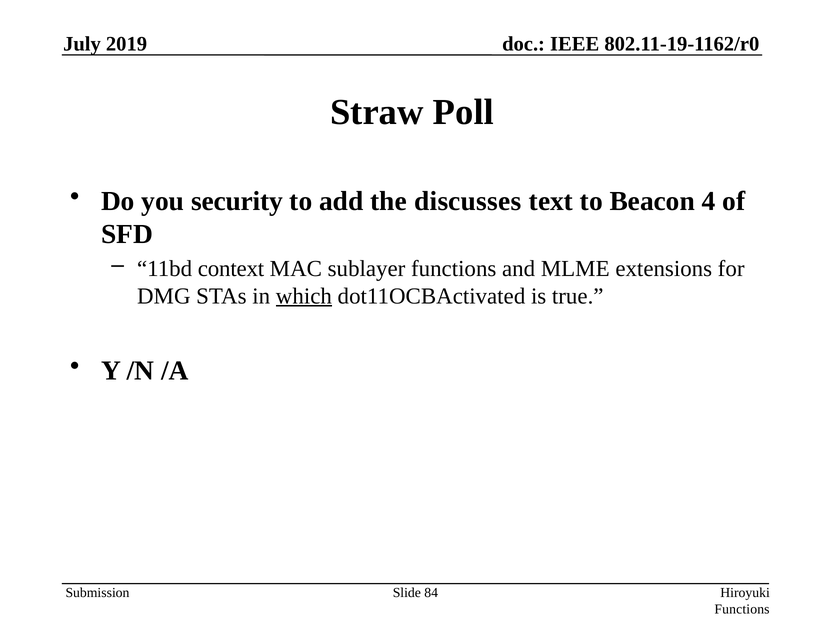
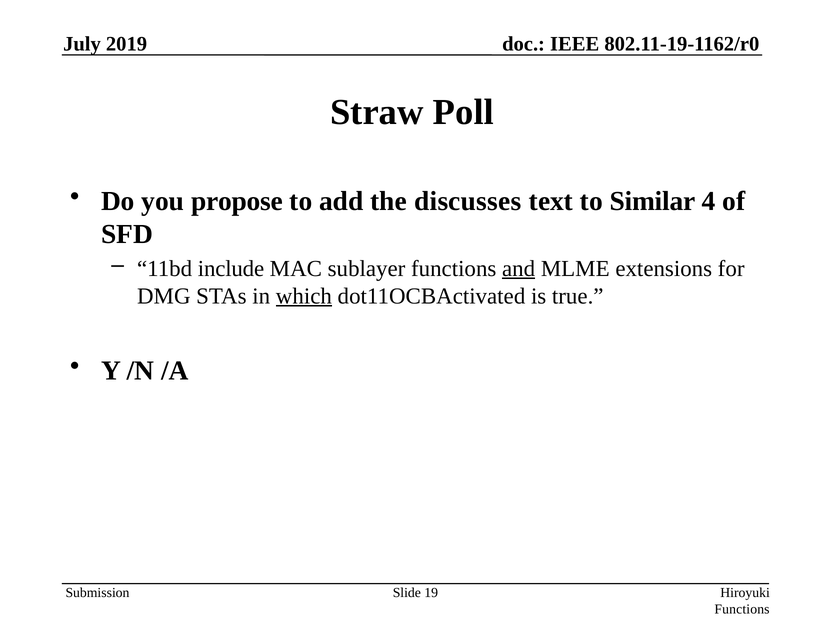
security: security -> propose
Beacon: Beacon -> Similar
context: context -> include
and underline: none -> present
84: 84 -> 19
